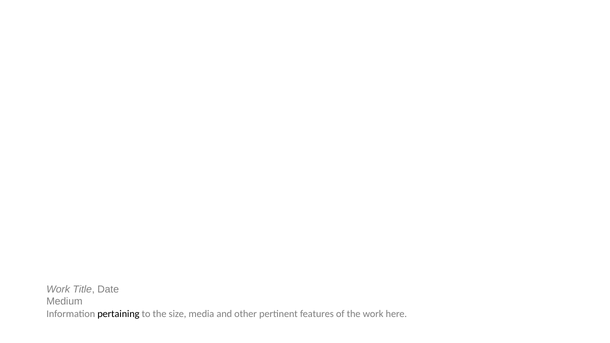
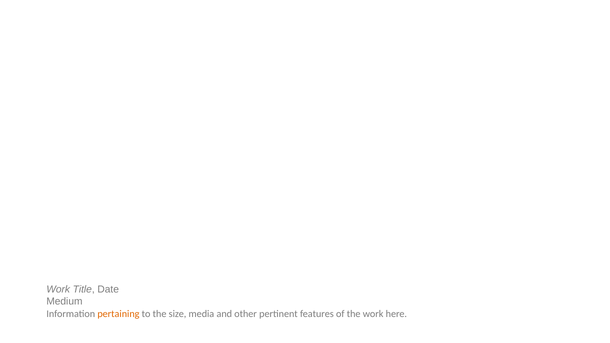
pertaining colour: black -> orange
